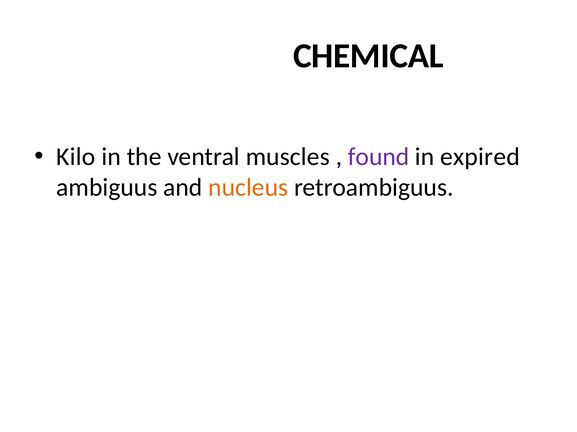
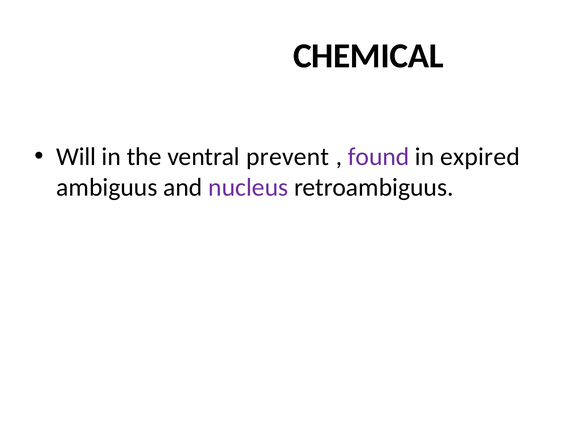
Kilo: Kilo -> Will
muscles: muscles -> prevent
nucleus colour: orange -> purple
